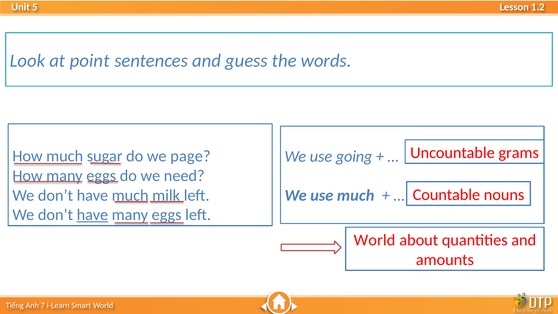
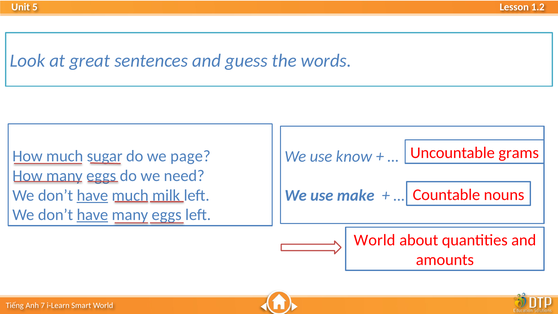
point: point -> great
going: going -> know
have at (92, 195) underline: none -> present
use much: much -> make
